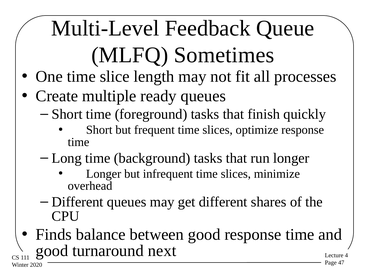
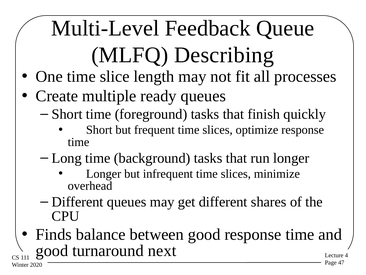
Sometimes: Sometimes -> Describing
